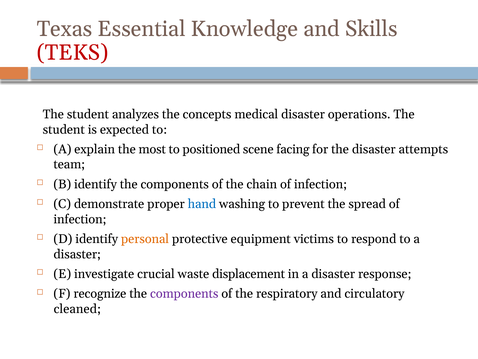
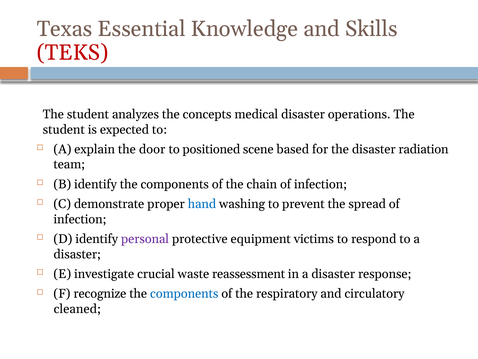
most: most -> door
facing: facing -> based
attempts: attempts -> radiation
personal colour: orange -> purple
displacement: displacement -> reassessment
components at (184, 293) colour: purple -> blue
